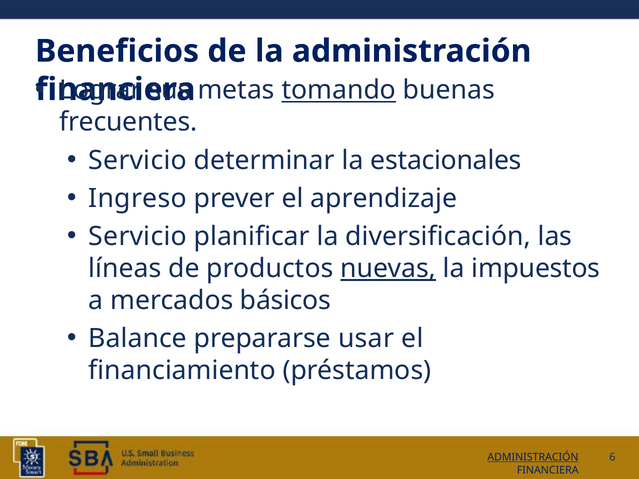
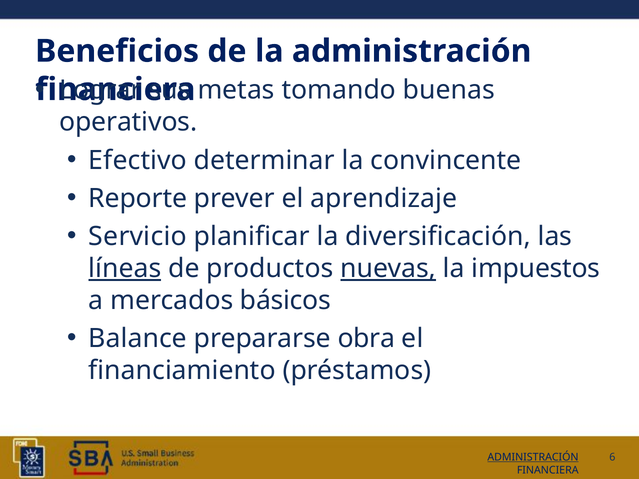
tomando underline: present -> none
frecuentes: frecuentes -> operativos
Servicio at (138, 160): Servicio -> Efectivo
estacionales: estacionales -> convincente
Ingreso: Ingreso -> Reporte
líneas underline: none -> present
usar: usar -> obra
